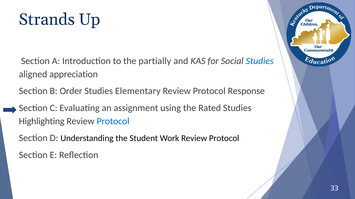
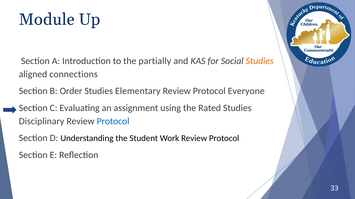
Strands: Strands -> Module
Studies at (260, 61) colour: blue -> orange
appreciation: appreciation -> connections
Response: Response -> Everyone
Highlighting: Highlighting -> Disciplinary
